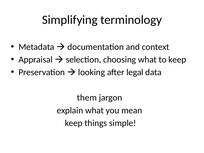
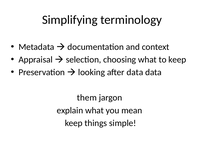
after legal: legal -> data
